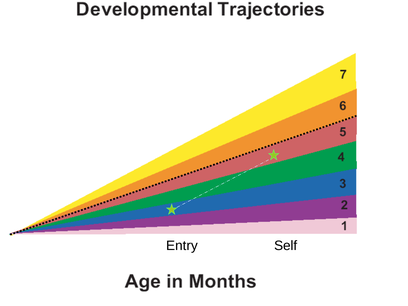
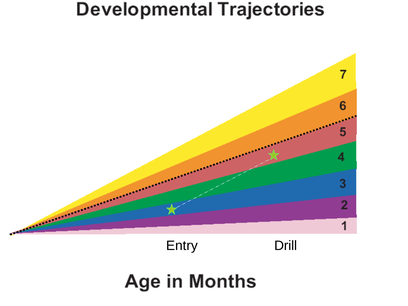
Self: Self -> Drill
